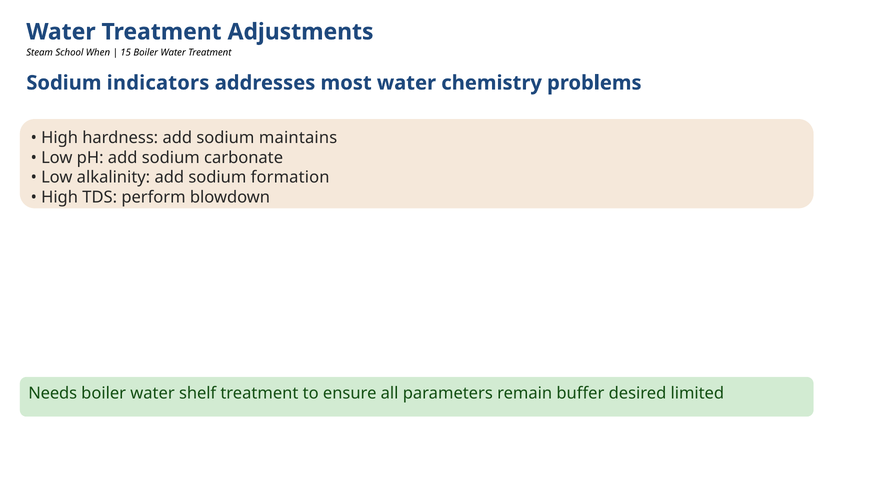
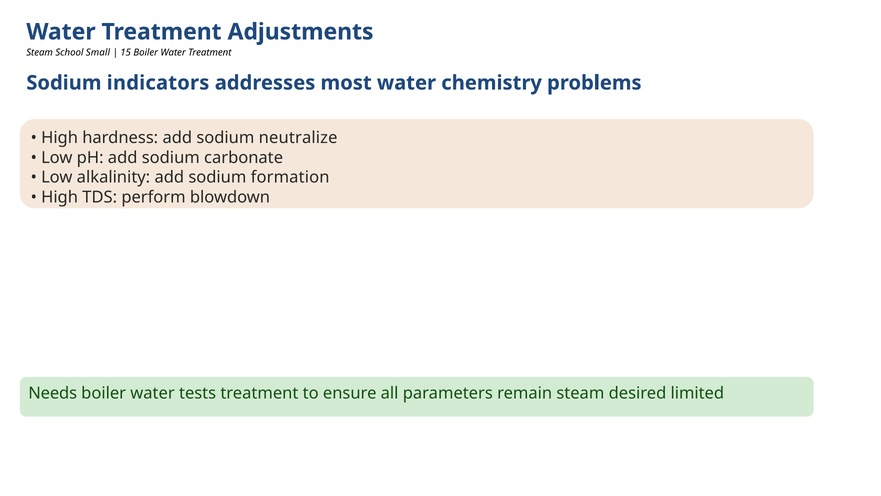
When: When -> Small
maintains: maintains -> neutralize
shelf: shelf -> tests
remain buffer: buffer -> steam
